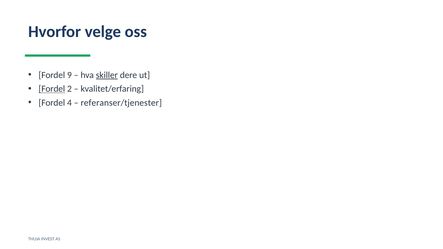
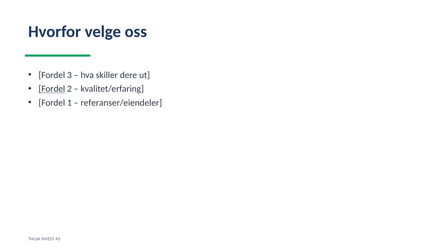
9: 9 -> 3
skiller underline: present -> none
4: 4 -> 1
referanser/tjenester: referanser/tjenester -> referanser/eiendeler
